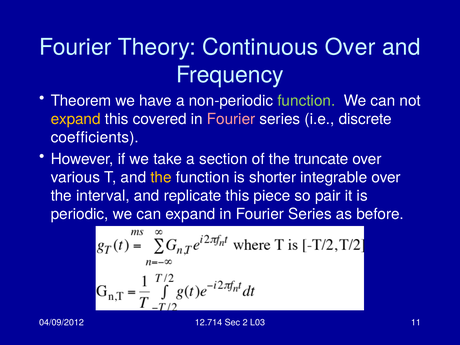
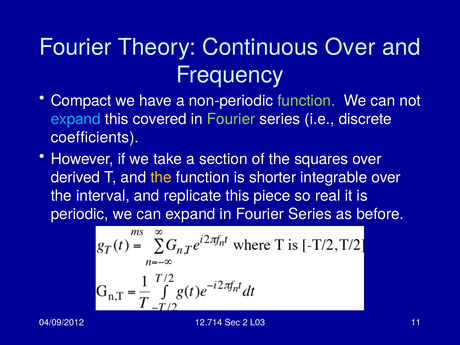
Theorem: Theorem -> Compact
expand at (76, 119) colour: yellow -> light blue
Fourier at (231, 119) colour: pink -> light green
truncate: truncate -> squares
various: various -> derived
pair: pair -> real
